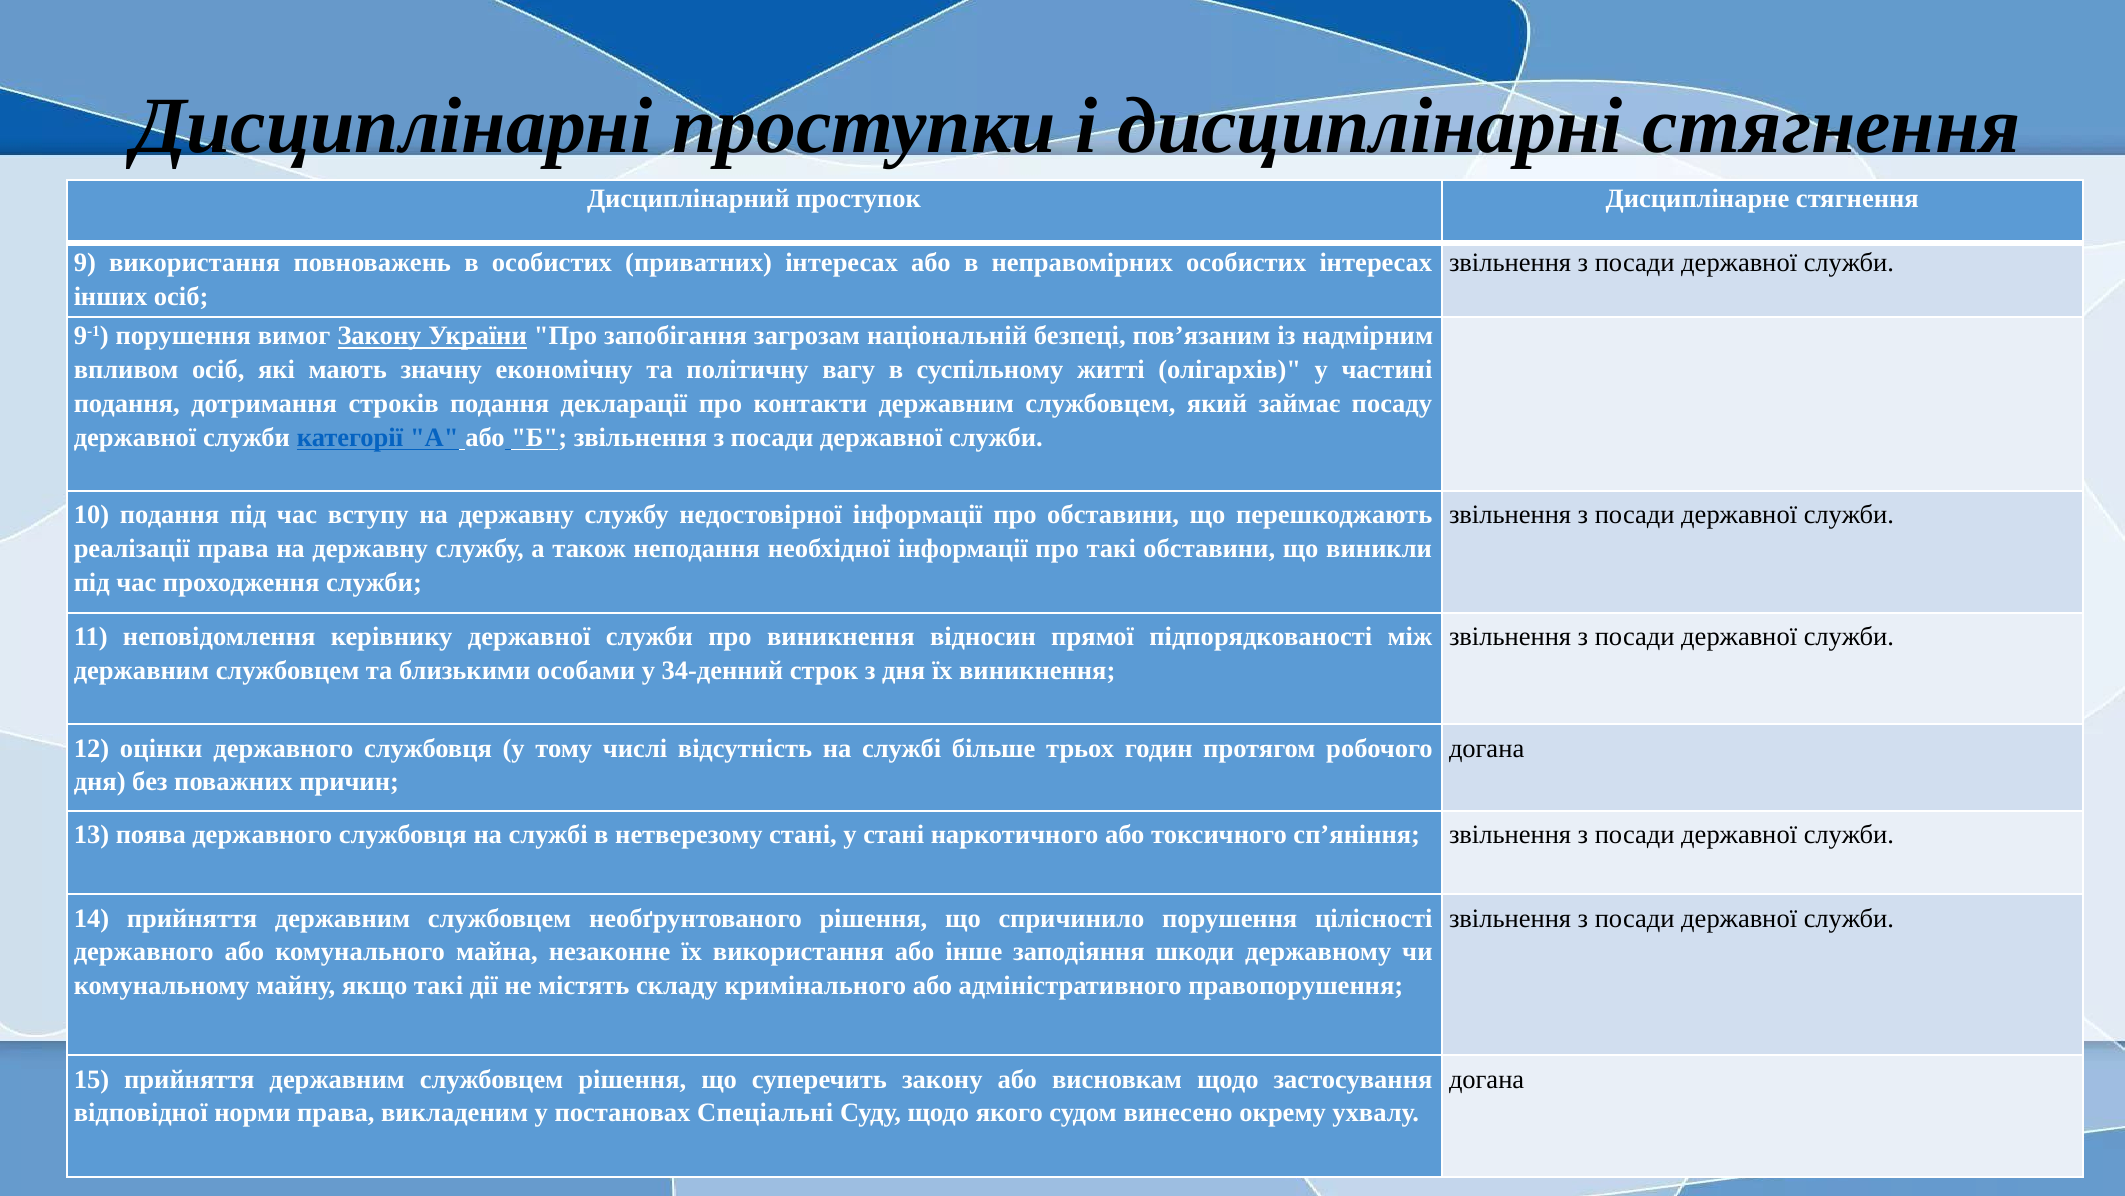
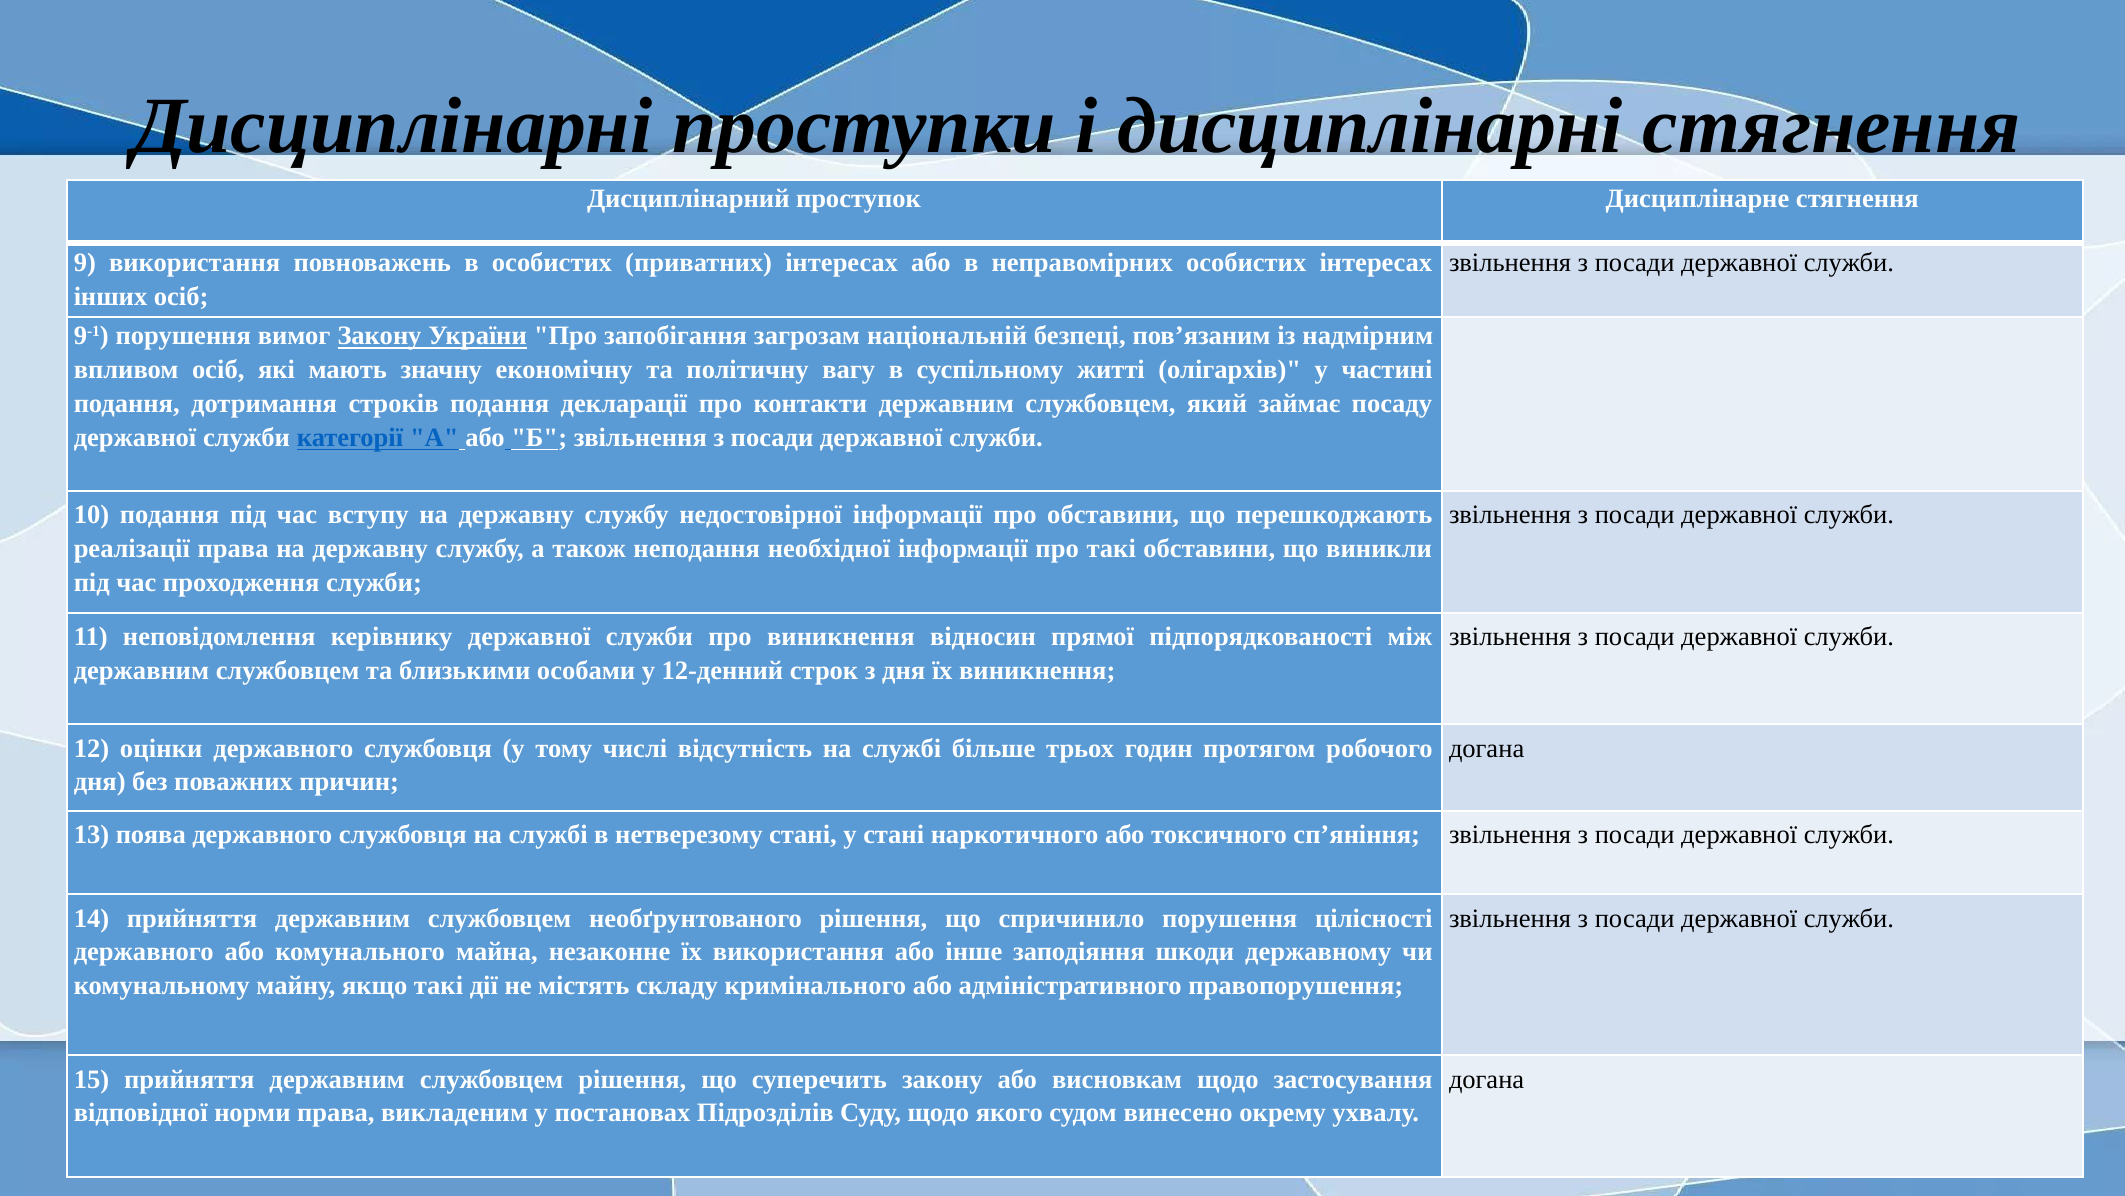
34-денний: 34-денний -> 12-денний
Спеціальні: Спеціальні -> Підрозділів
